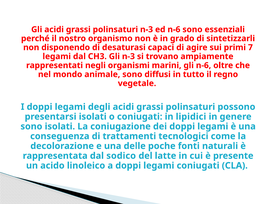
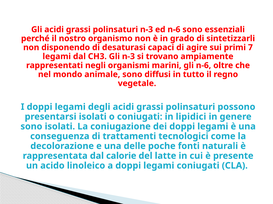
sodico: sodico -> calorie
